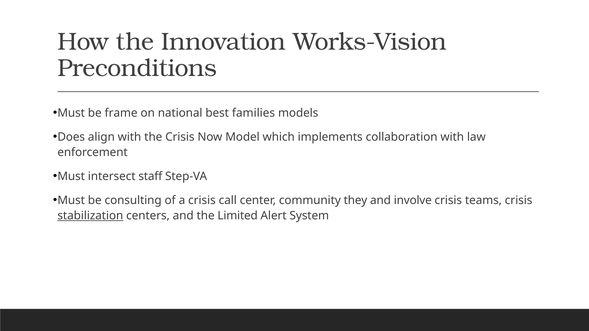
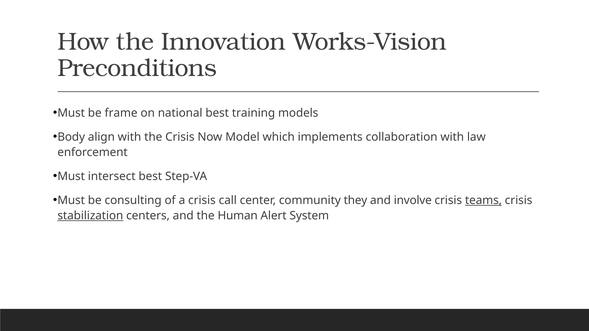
families: families -> training
Does: Does -> Body
intersect staff: staff -> best
teams underline: none -> present
Limited: Limited -> Human
